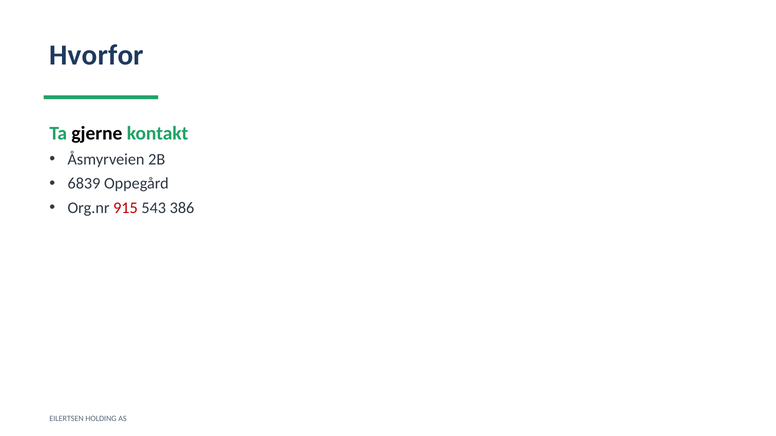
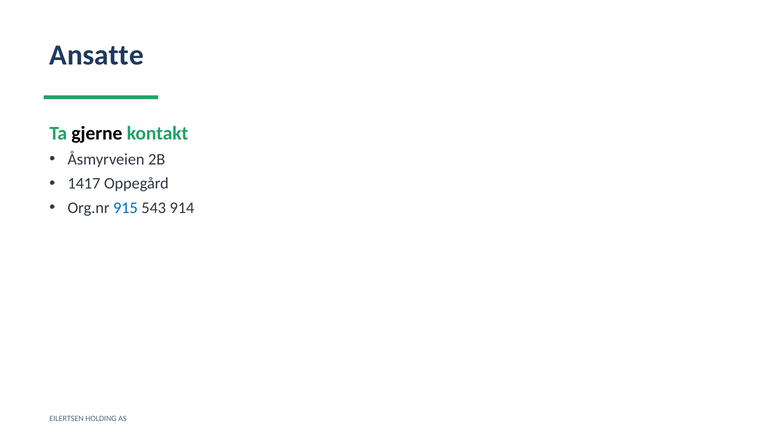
Hvorfor: Hvorfor -> Ansatte
6839: 6839 -> 1417
915 colour: red -> blue
386: 386 -> 914
